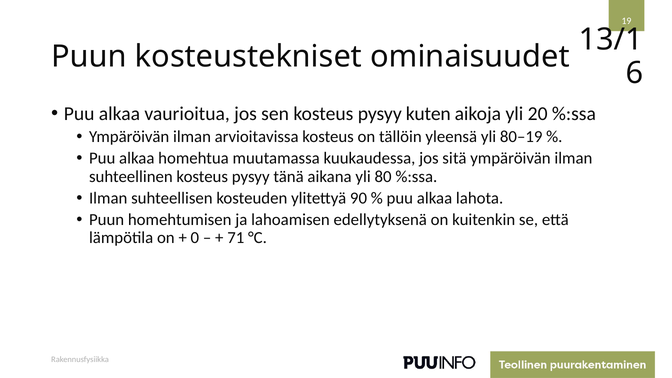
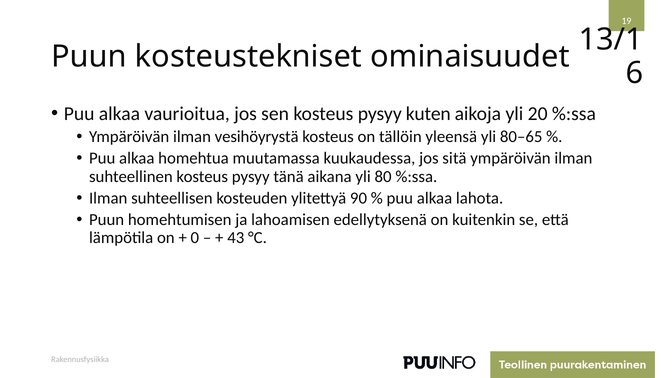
arvioitavissa: arvioitavissa -> vesihöyrystä
80–19: 80–19 -> 80–65
71: 71 -> 43
